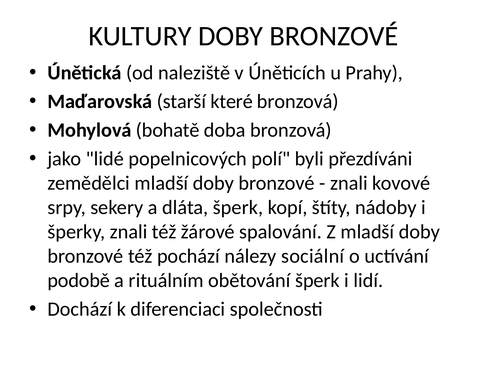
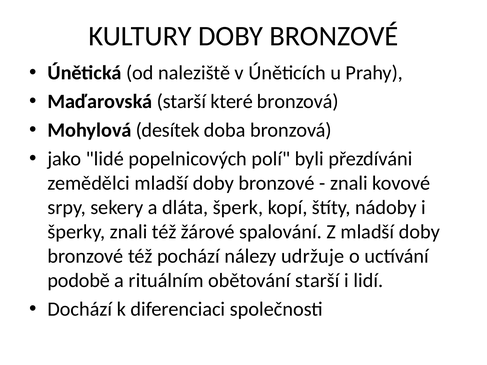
bohatě: bohatě -> desítek
sociální: sociální -> udržuje
obětování šperk: šperk -> starší
